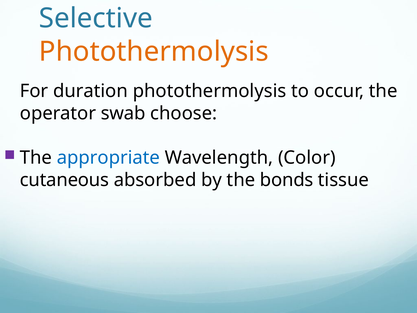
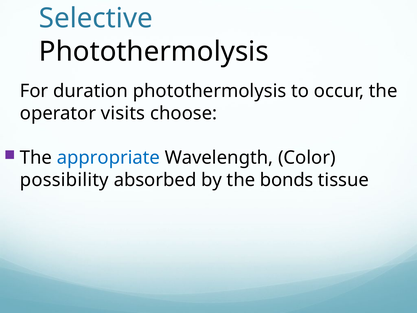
Photothermolysis at (154, 52) colour: orange -> black
swab: swab -> visits
cutaneous: cutaneous -> possibility
